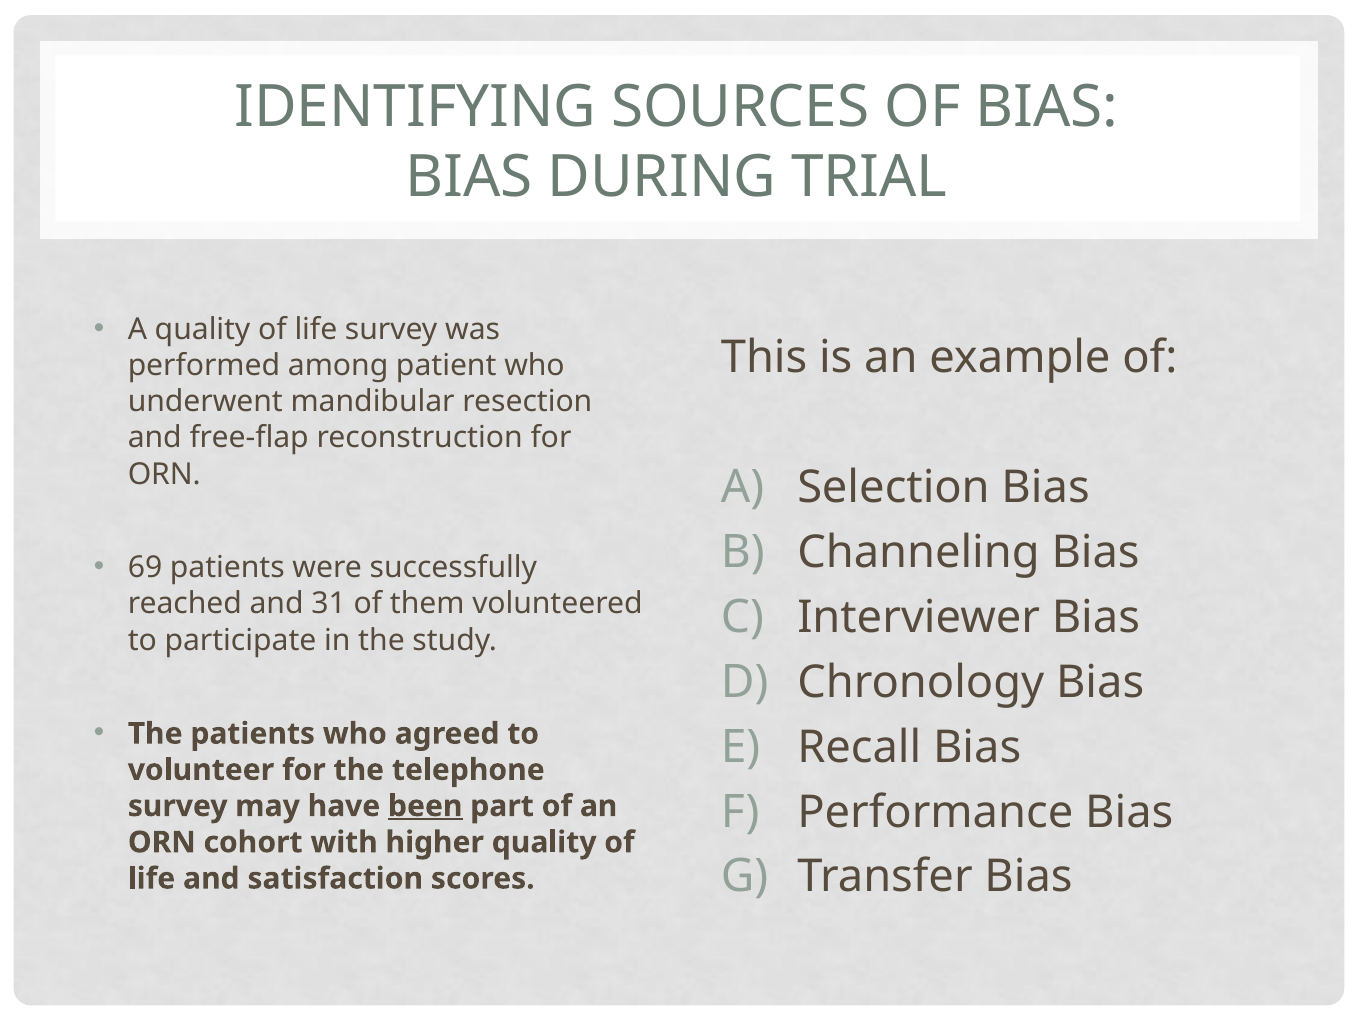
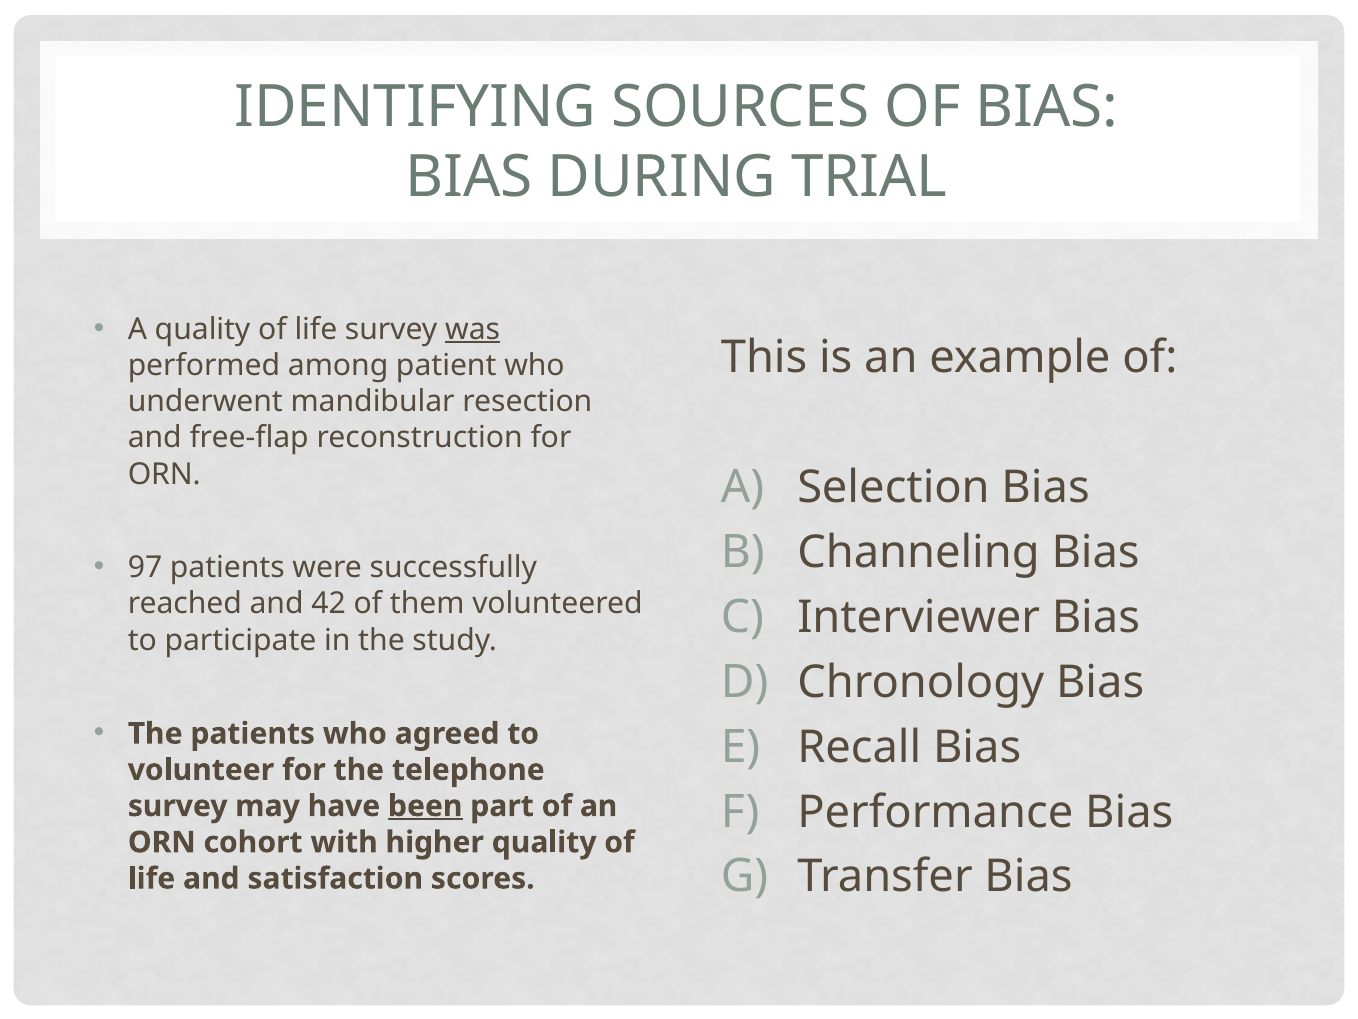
was underline: none -> present
69: 69 -> 97
31: 31 -> 42
